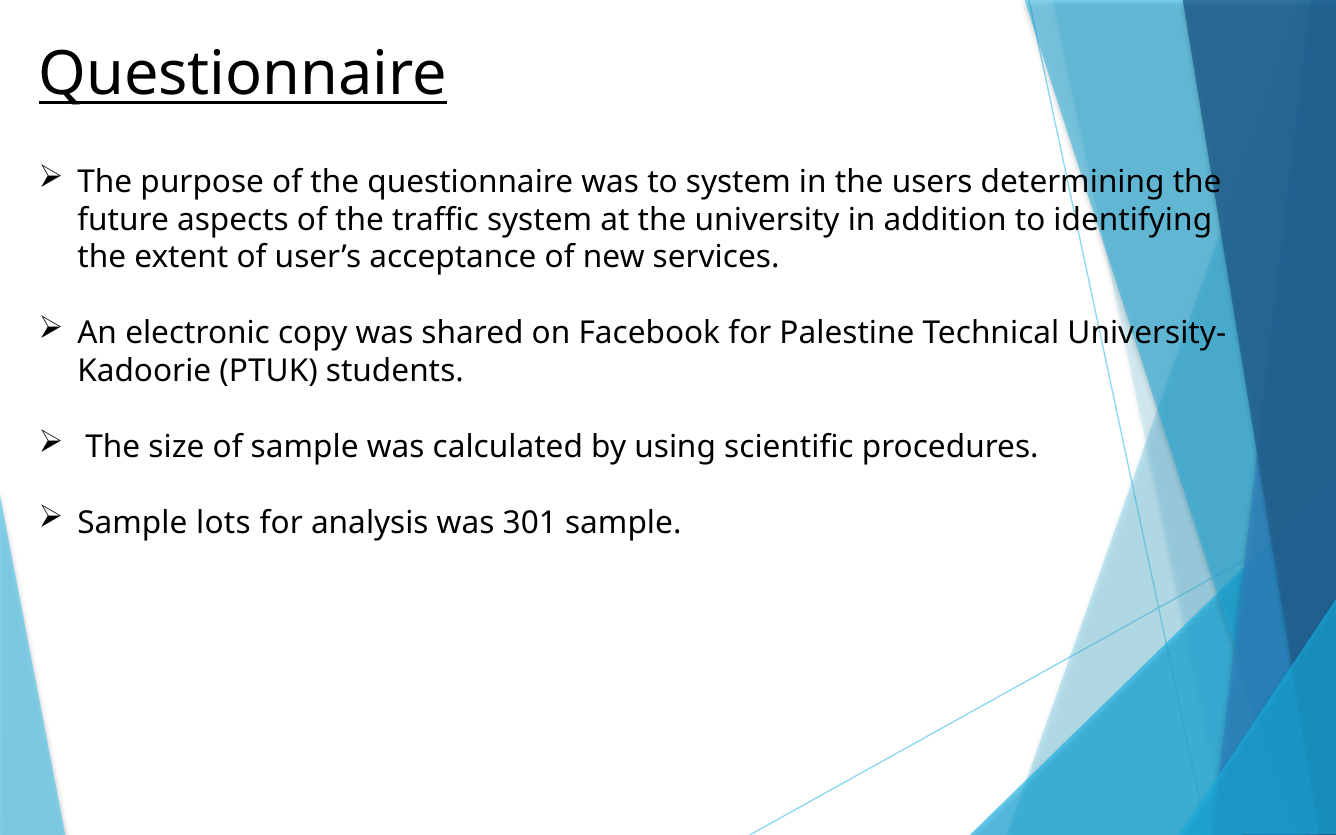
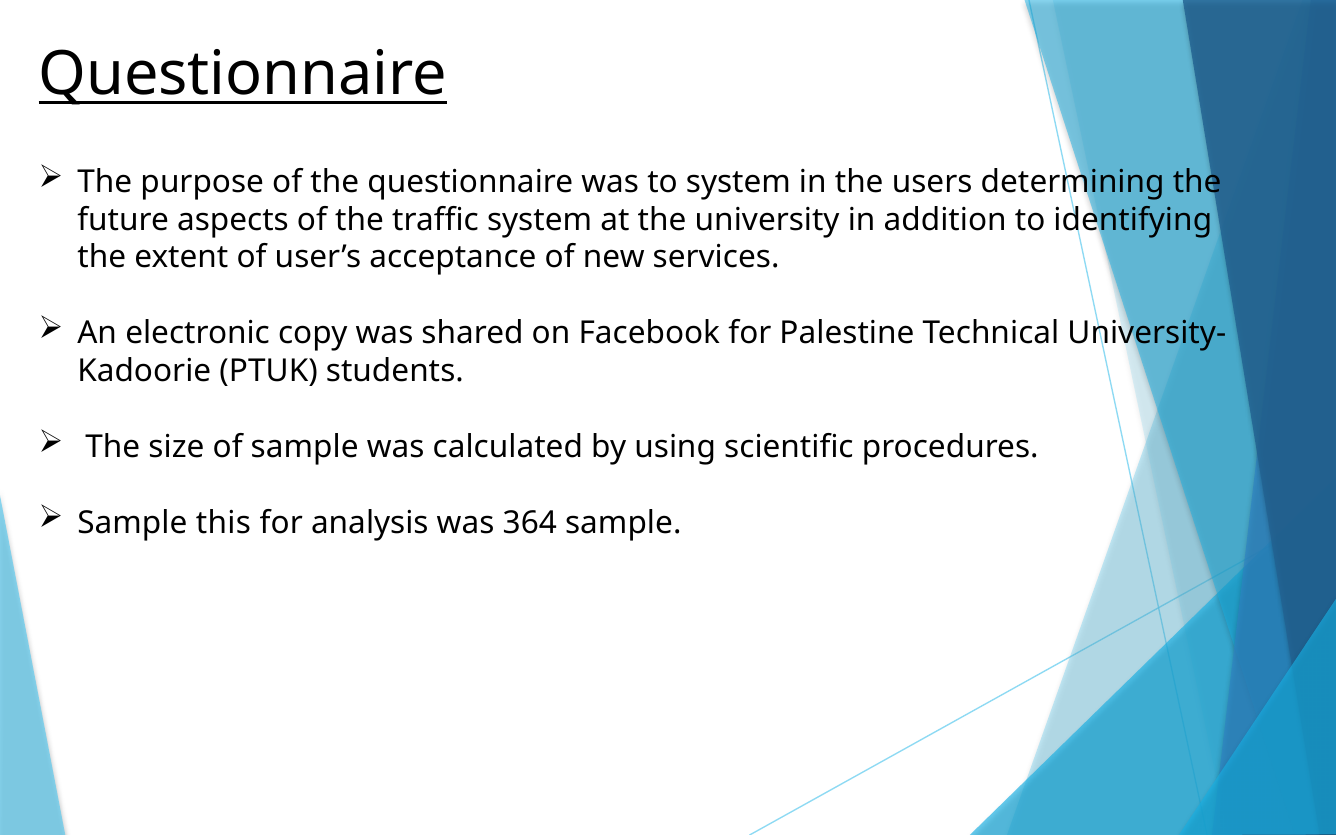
lots: lots -> this
301: 301 -> 364
